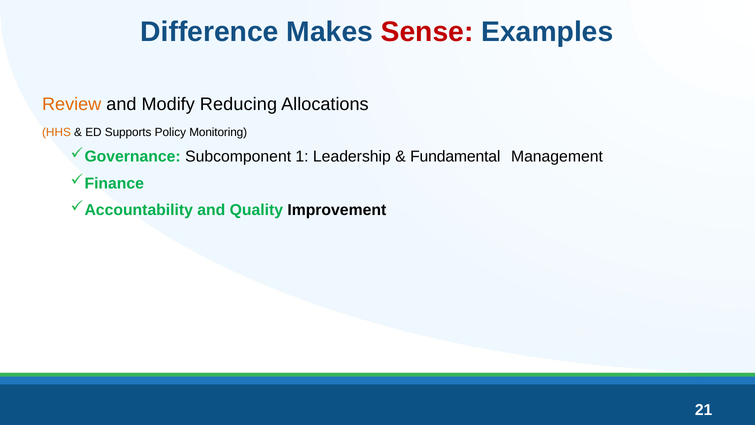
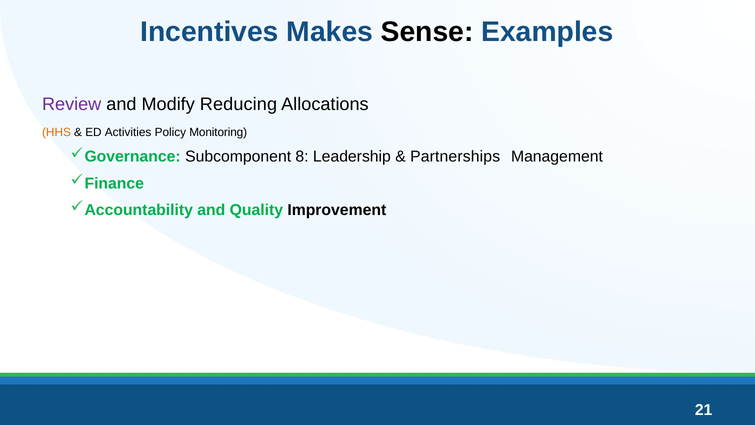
Difference: Difference -> Incentives
Sense colour: red -> black
Review colour: orange -> purple
Supports: Supports -> Activities
1: 1 -> 8
Fundamental: Fundamental -> Partnerships
